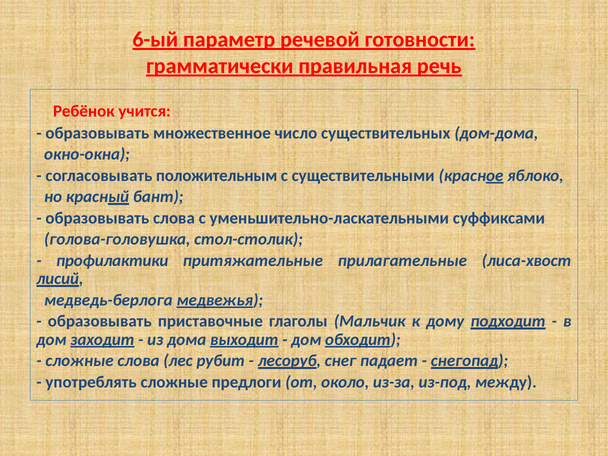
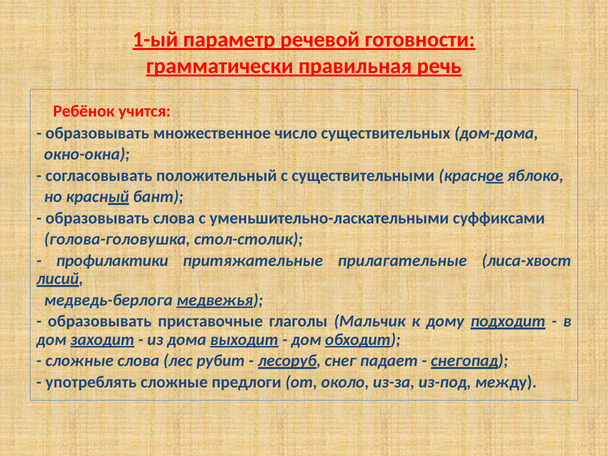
6-ый: 6-ый -> 1-ый
положительным: положительным -> положительный
